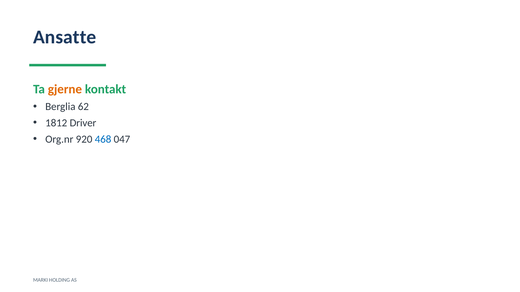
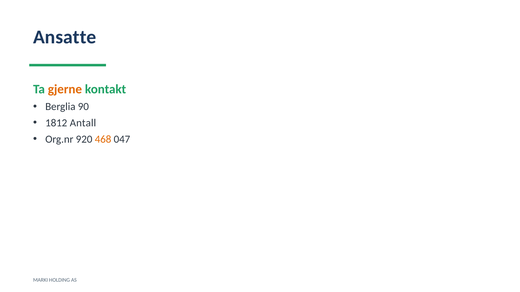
62: 62 -> 90
Driver: Driver -> Antall
468 colour: blue -> orange
